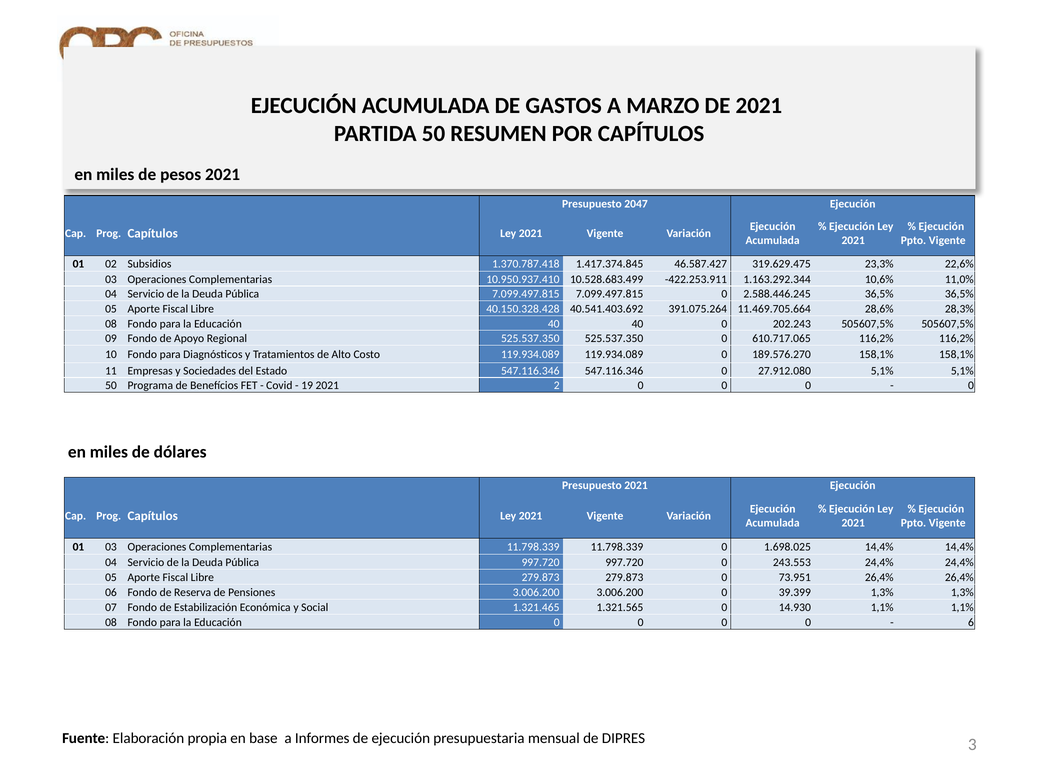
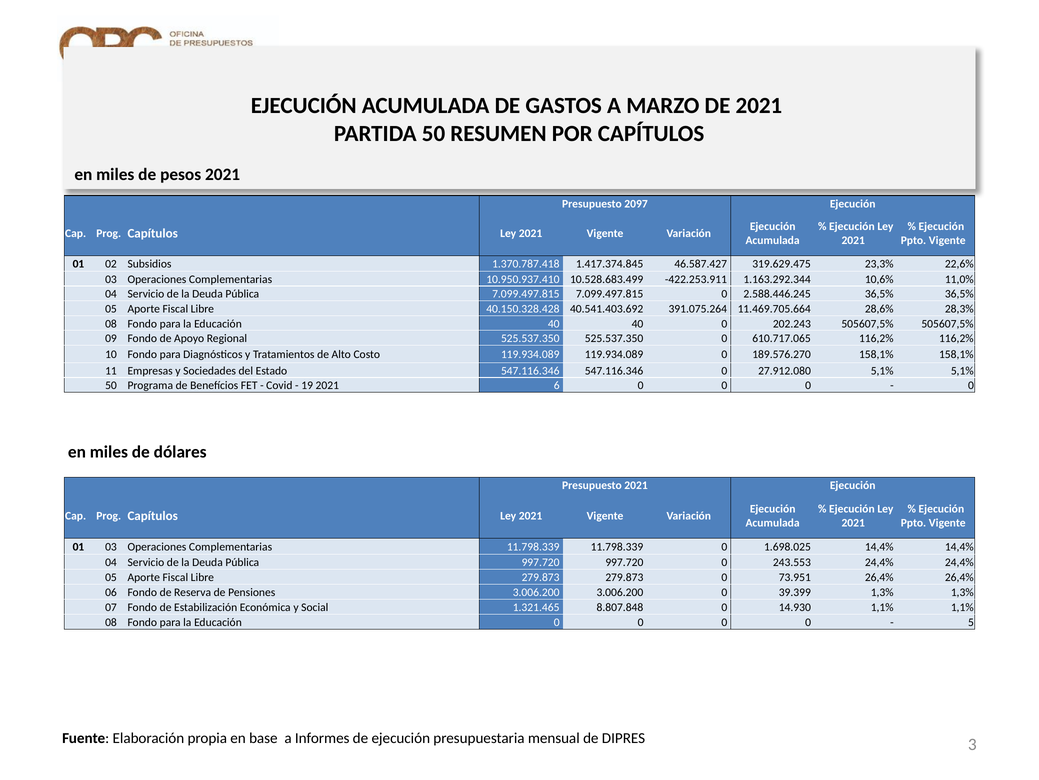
2047: 2047 -> 2097
2: 2 -> 6
1.321.565: 1.321.565 -> 8.807.848
6: 6 -> 5
